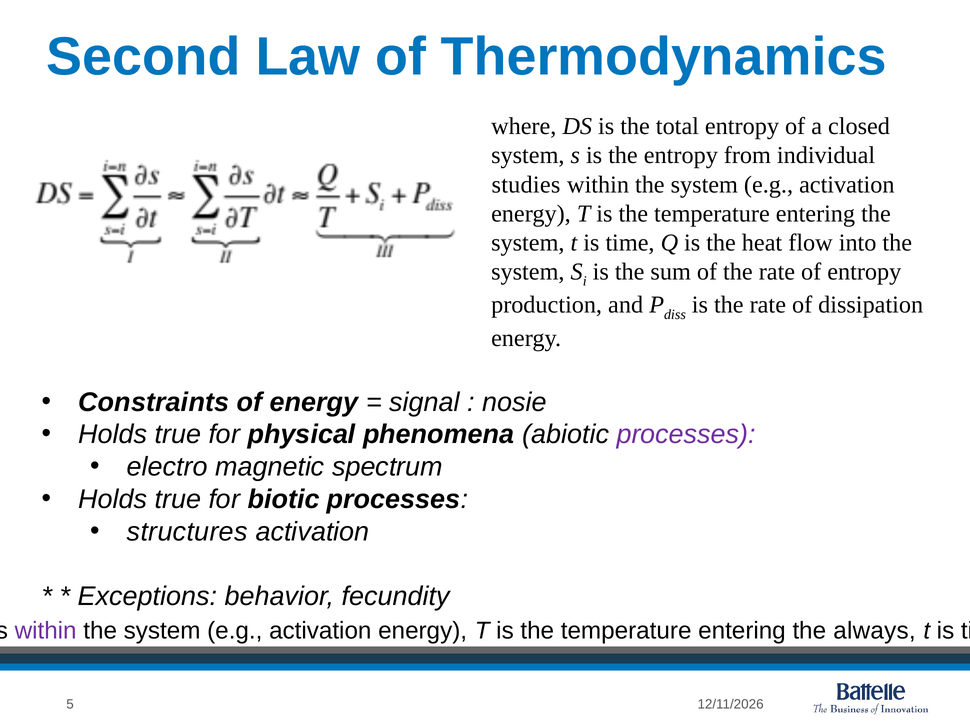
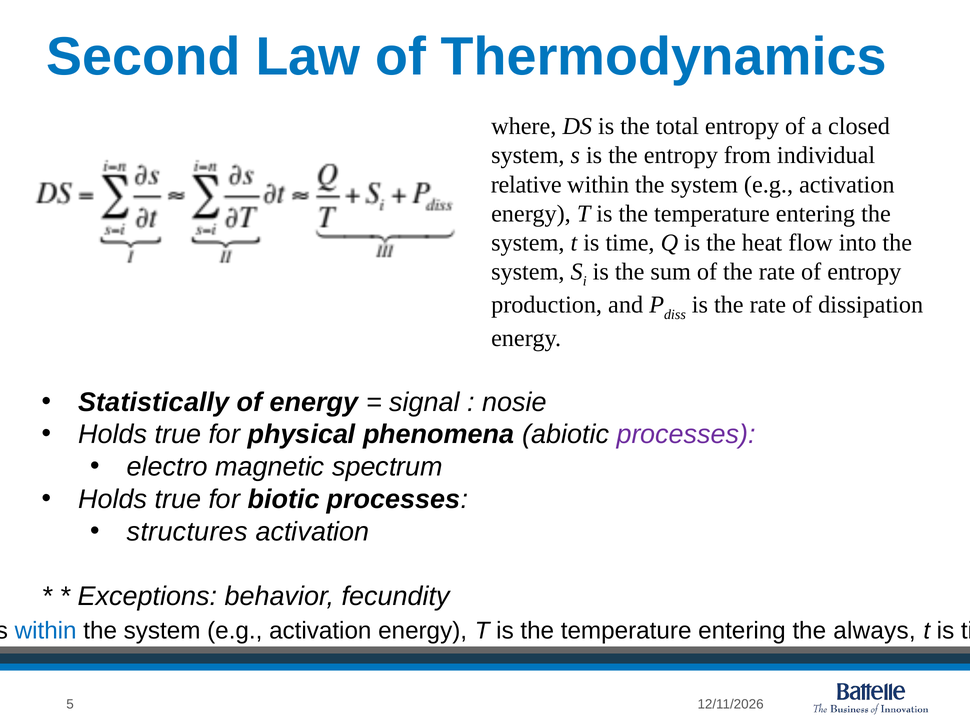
studies: studies -> relative
Constraints: Constraints -> Statistically
within at (46, 631) colour: purple -> blue
